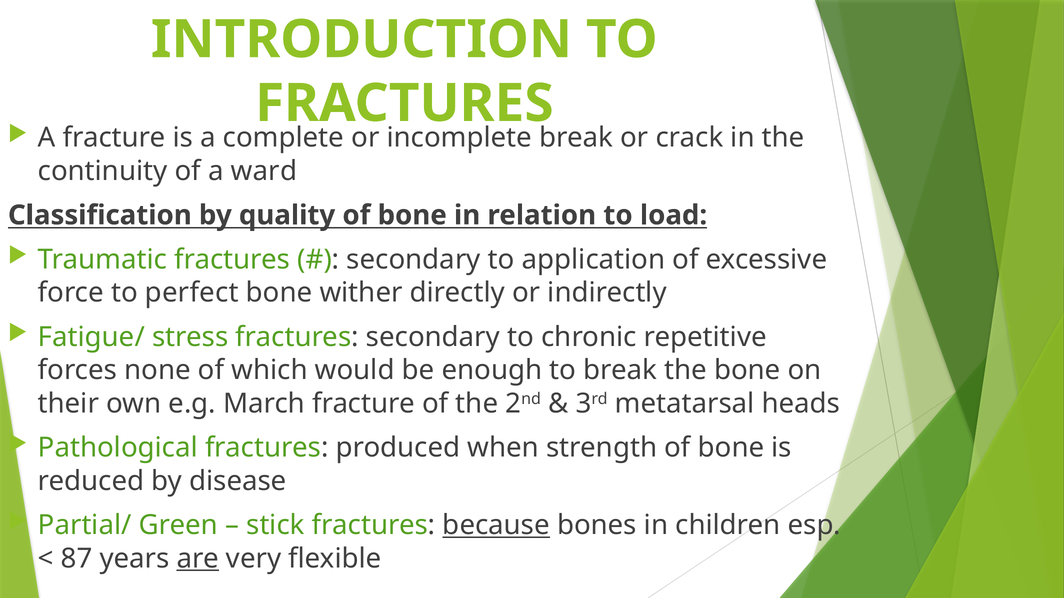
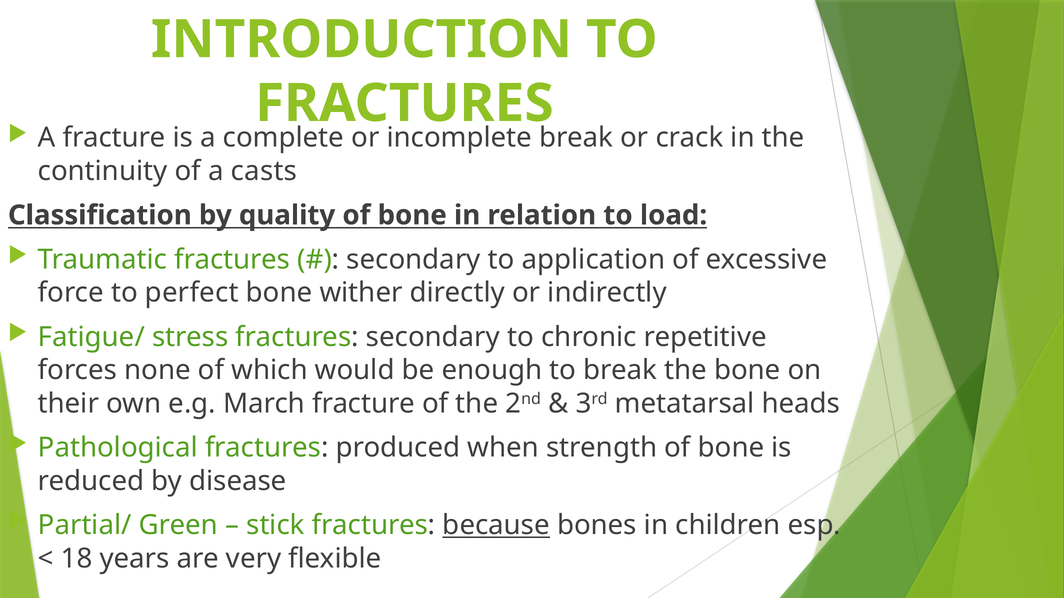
ward: ward -> casts
87: 87 -> 18
are underline: present -> none
